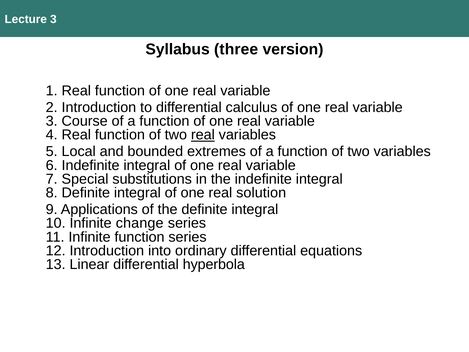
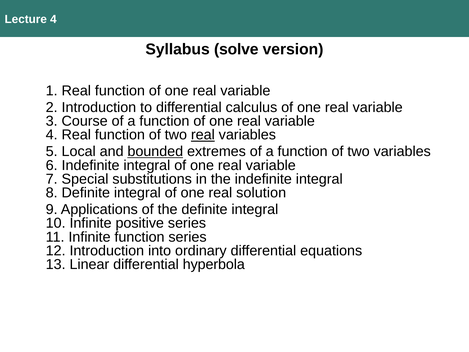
Lecture 3: 3 -> 4
three: three -> solve
bounded underline: none -> present
change: change -> positive
